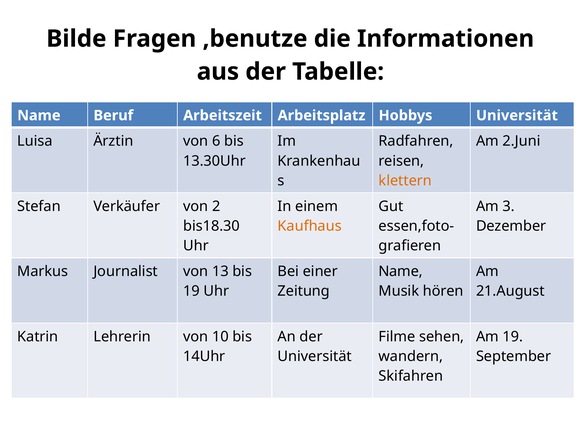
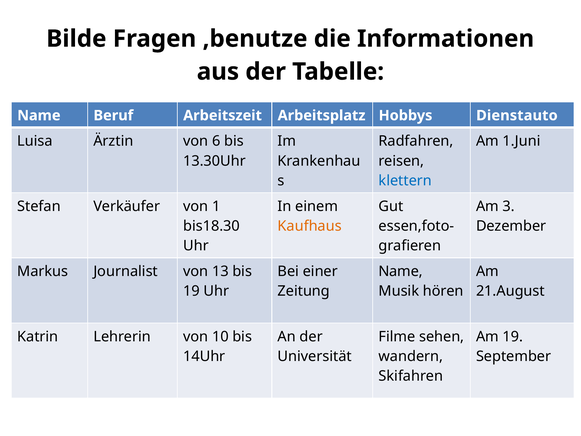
Hobbys Universität: Universität -> Dienstauto
2.Juni: 2.Juni -> 1.Juni
klettern colour: orange -> blue
2: 2 -> 1
